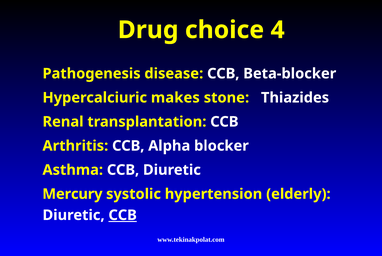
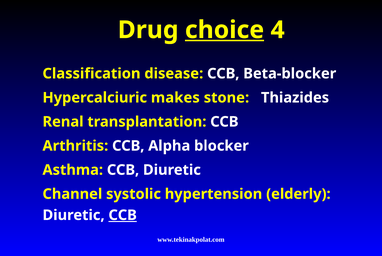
choice underline: none -> present
Pathogenesis: Pathogenesis -> Classification
Mercury: Mercury -> Channel
